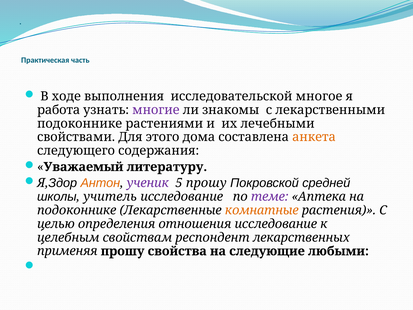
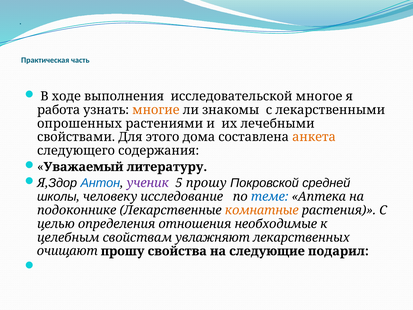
многие colour: purple -> orange
подоконнике at (80, 123): подоконнике -> опрошенных
Антон colour: orange -> blue
учитель: учитель -> человеку
теме colour: purple -> blue
отношения исследование: исследование -> необходимые
респондент: респондент -> увлажняют
применяя: применяя -> очищают
любыми: любыми -> подарил
